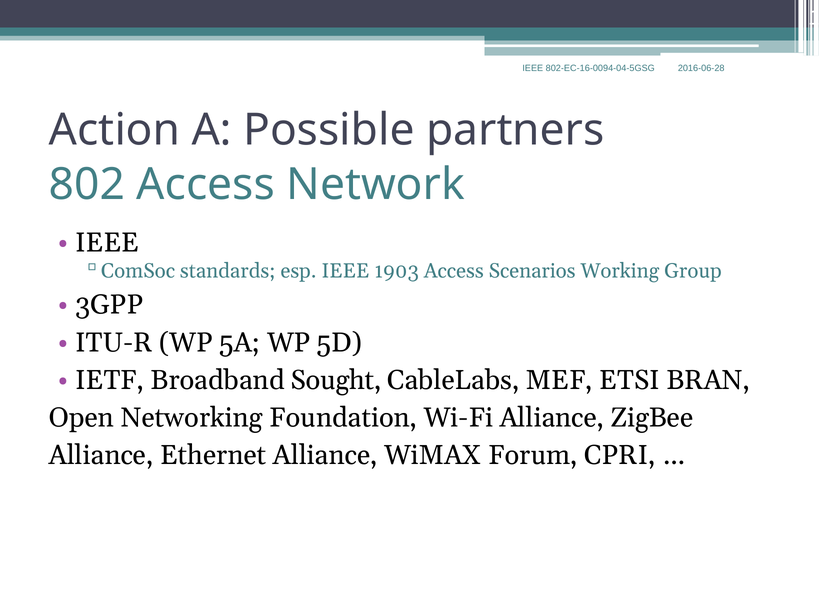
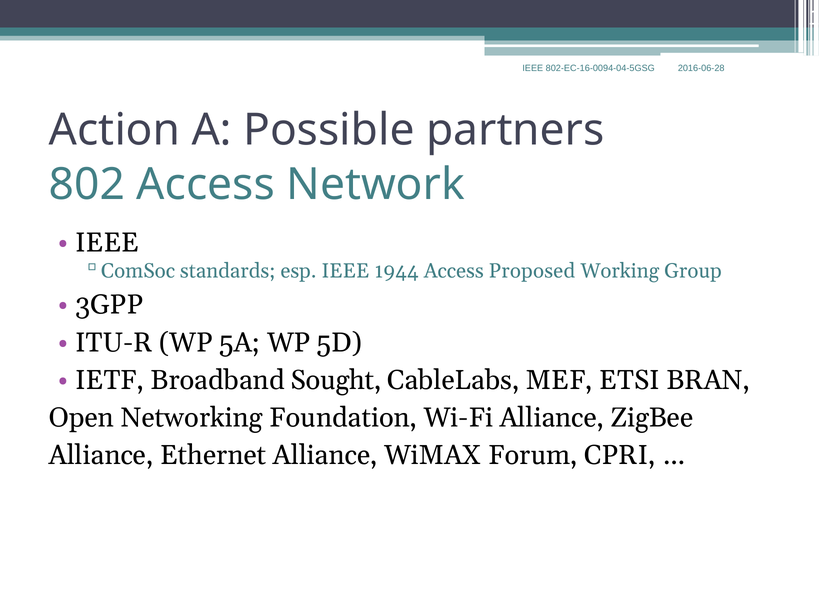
1903: 1903 -> 1944
Scenarios: Scenarios -> Proposed
